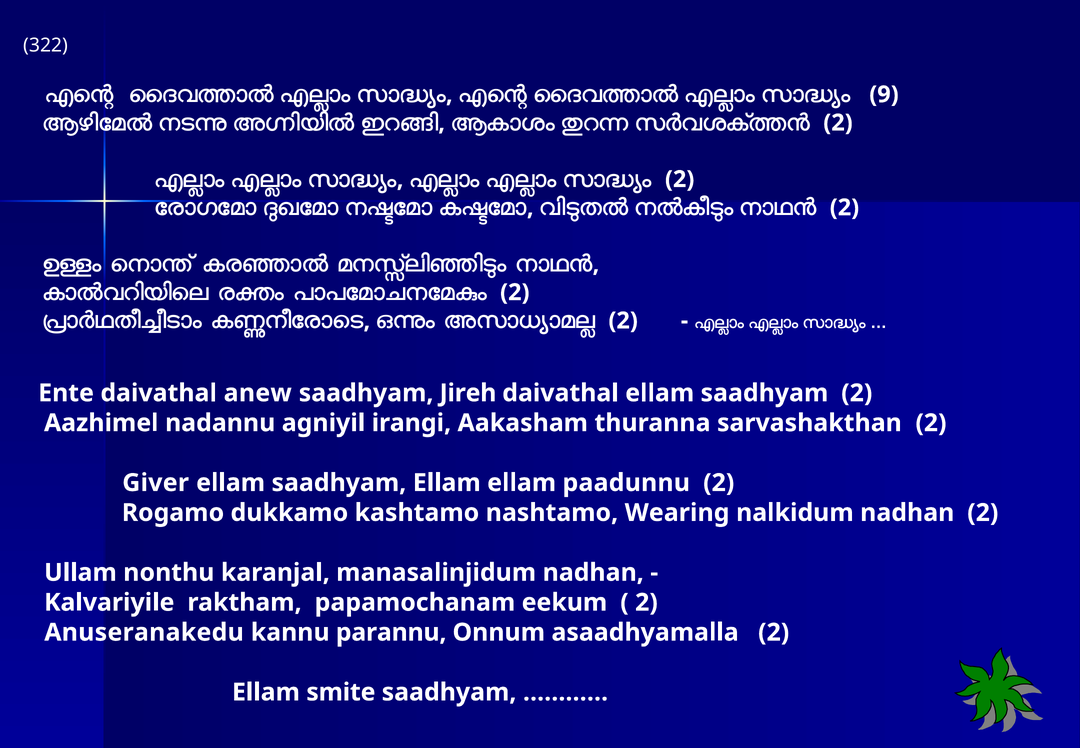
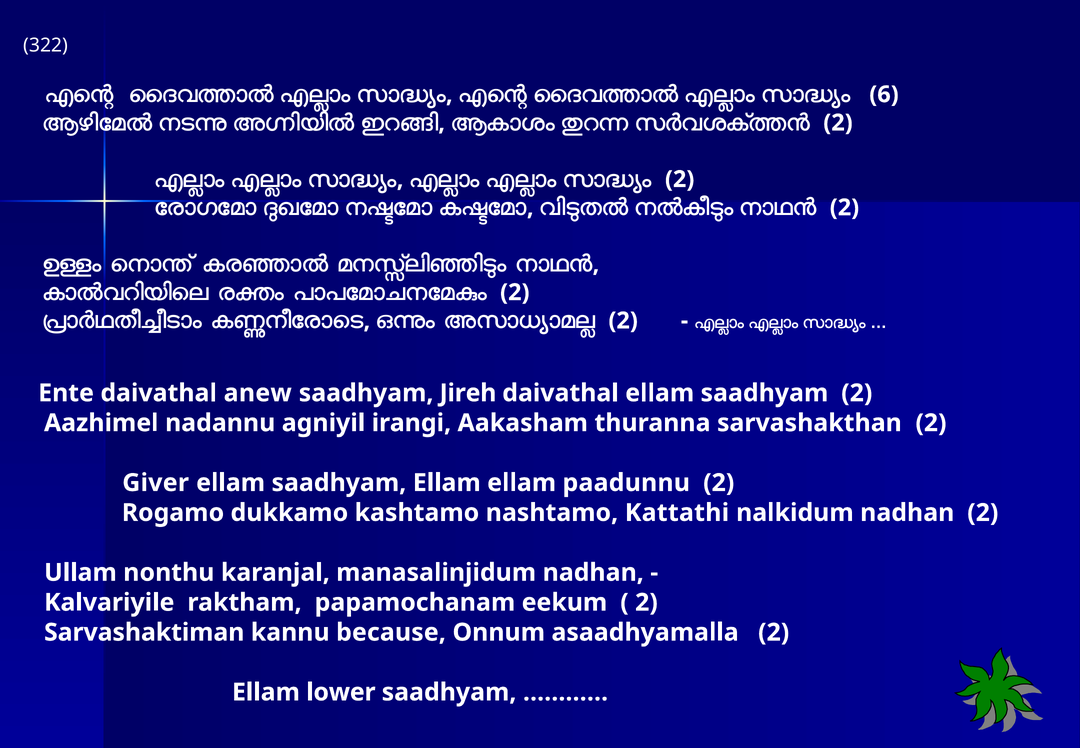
9: 9 -> 6
Wearing: Wearing -> Kattathi
Anuseranakedu: Anuseranakedu -> Sarvashaktiman
parannu: parannu -> because
smite: smite -> lower
